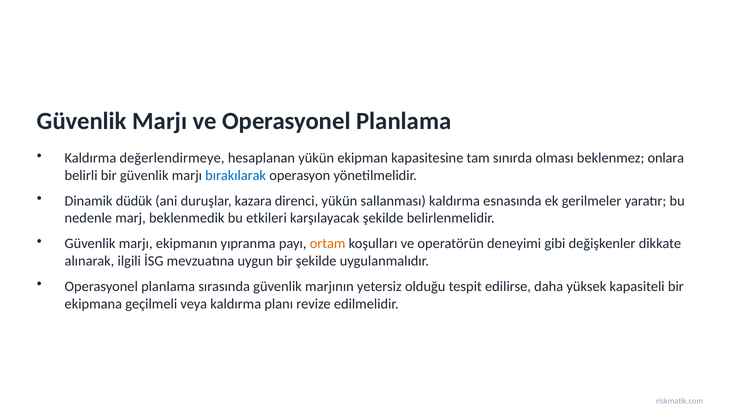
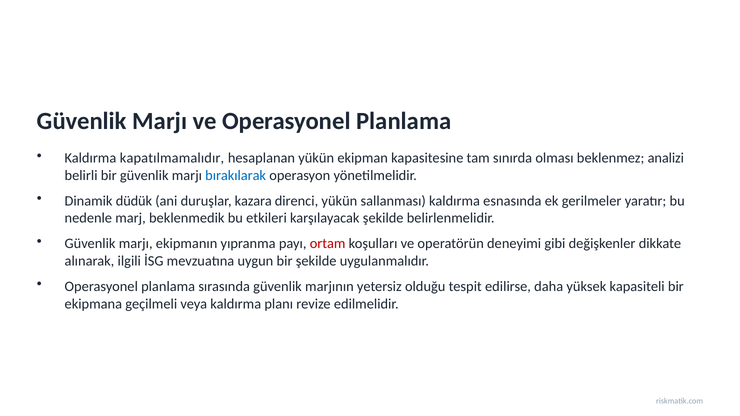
değerlendirmeye: değerlendirmeye -> kapatılmamalıdır
onlara: onlara -> analizi
ortam colour: orange -> red
